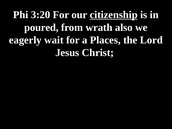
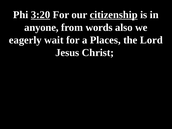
3:20 underline: none -> present
poured: poured -> anyone
wrath: wrath -> words
